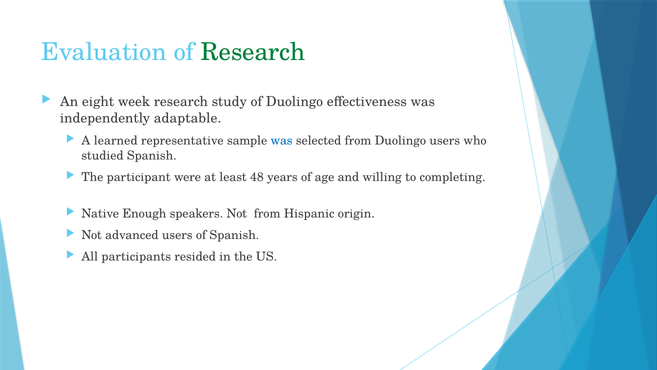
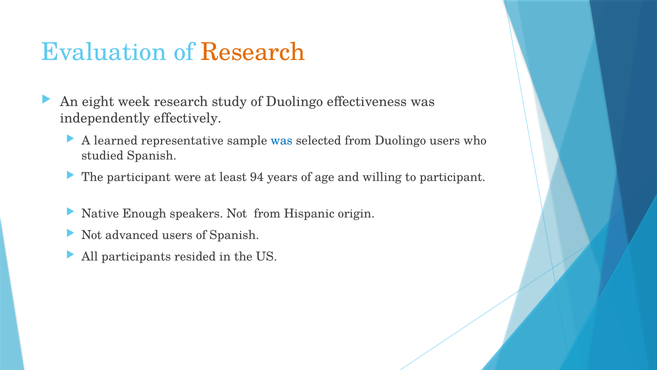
Research at (253, 52) colour: green -> orange
adaptable: adaptable -> effectively
48: 48 -> 94
to completing: completing -> participant
